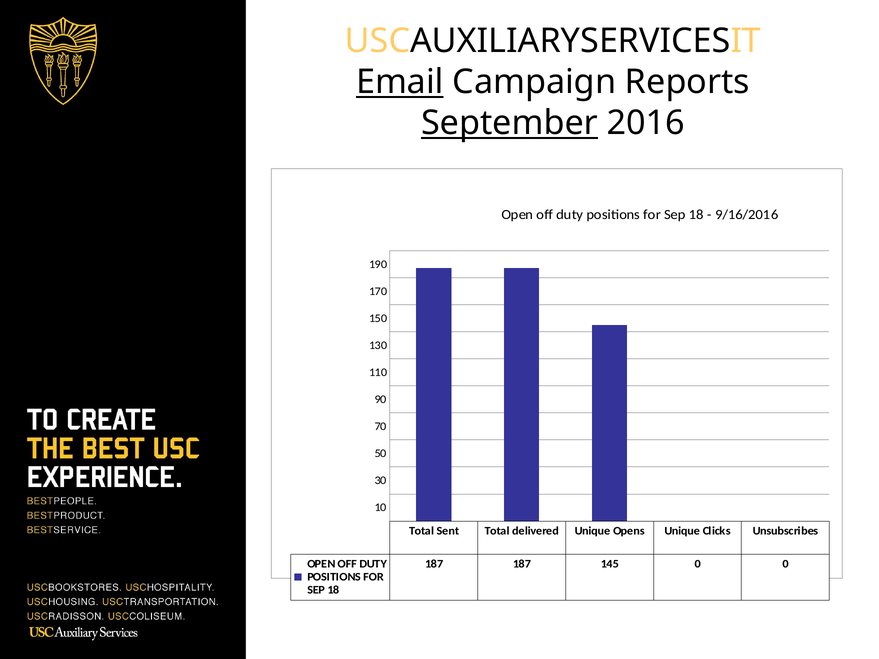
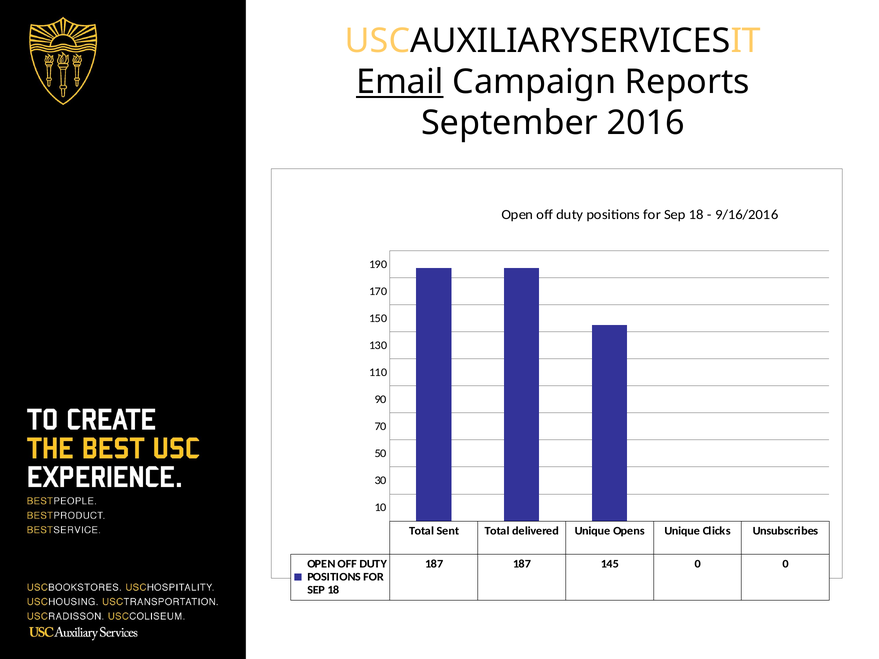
September underline: present -> none
